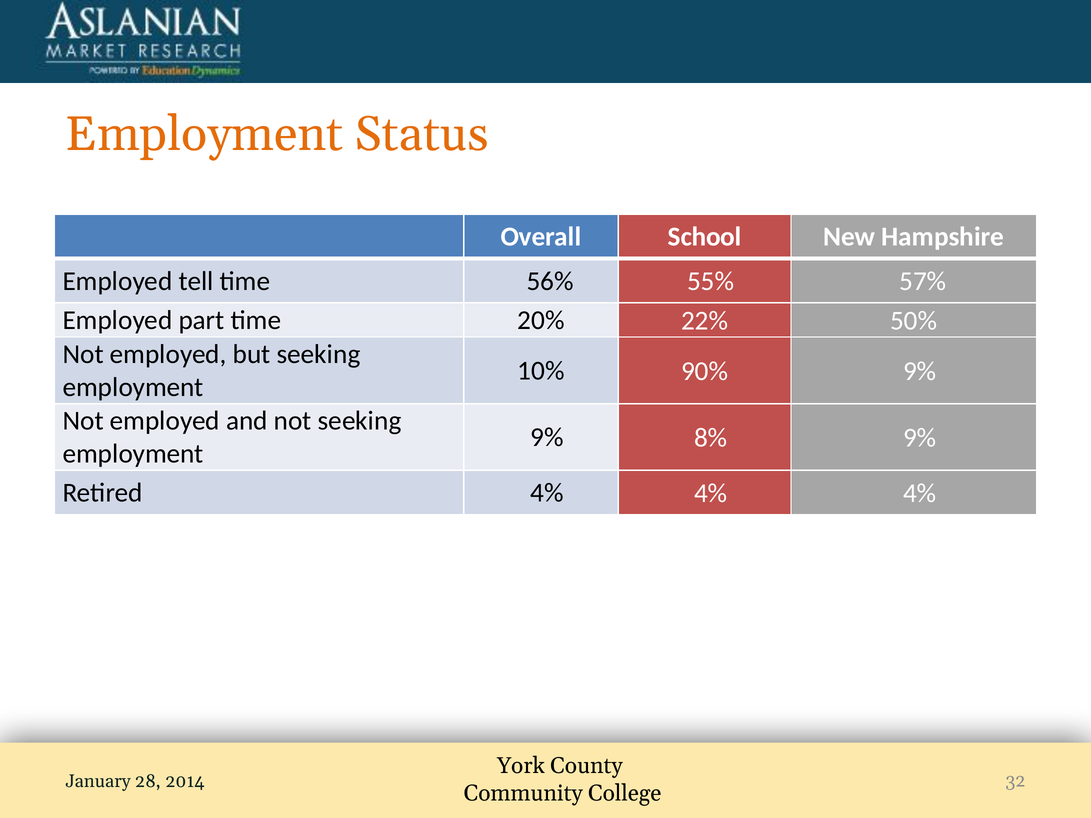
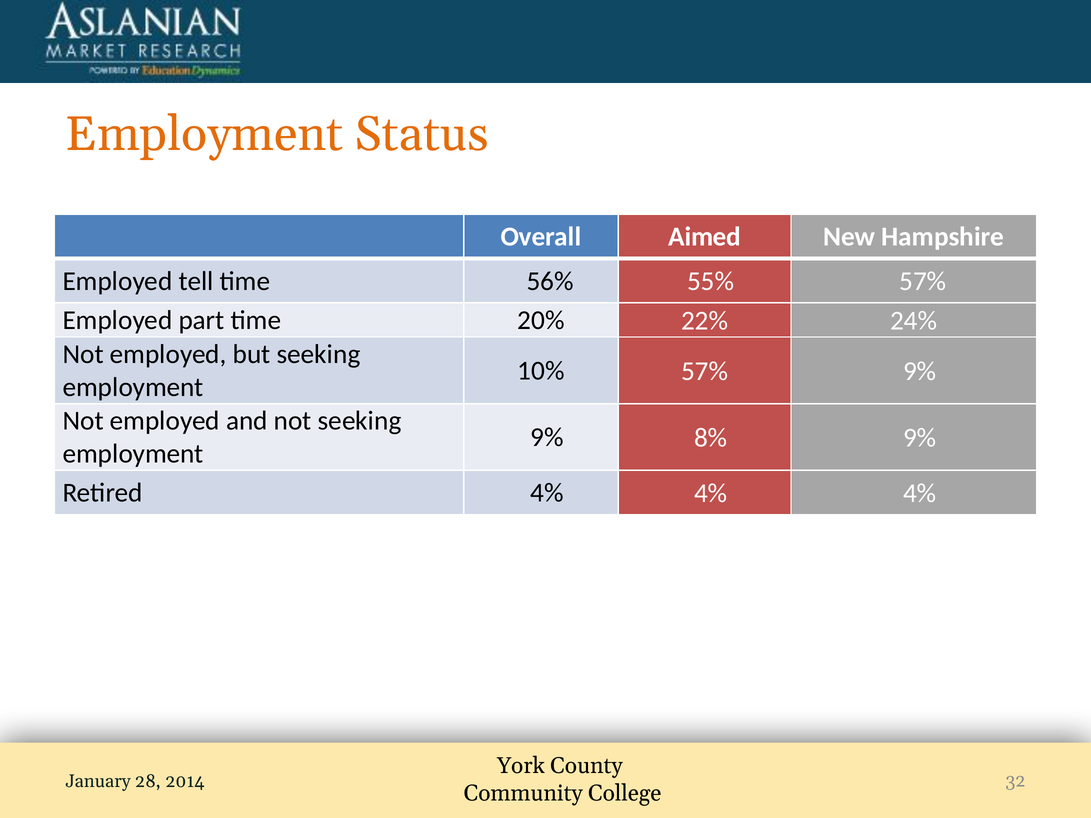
School: School -> Aimed
50%: 50% -> 24%
10% 90%: 90% -> 57%
